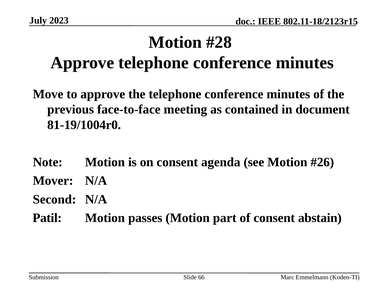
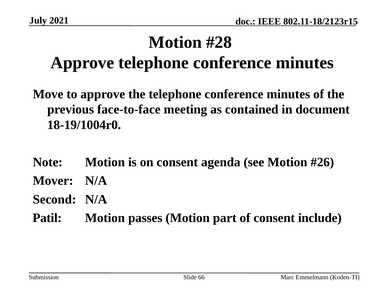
2023: 2023 -> 2021
81-19/1004r0: 81-19/1004r0 -> 18-19/1004r0
abstain: abstain -> include
